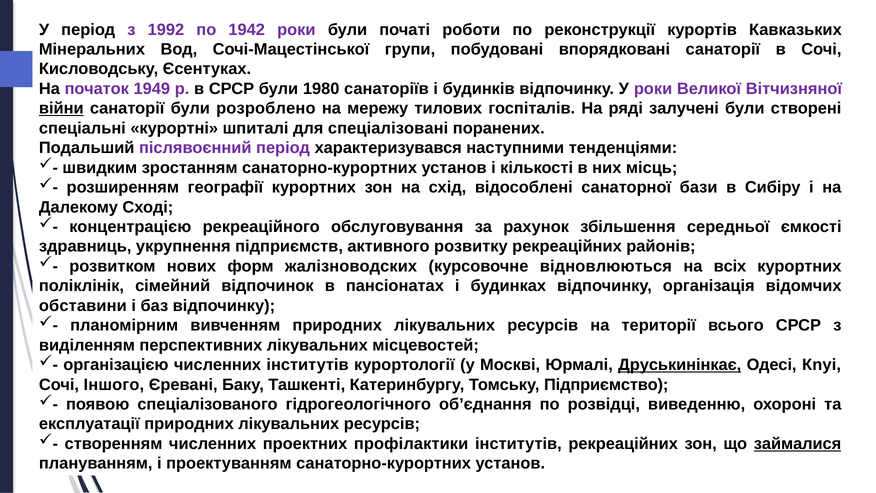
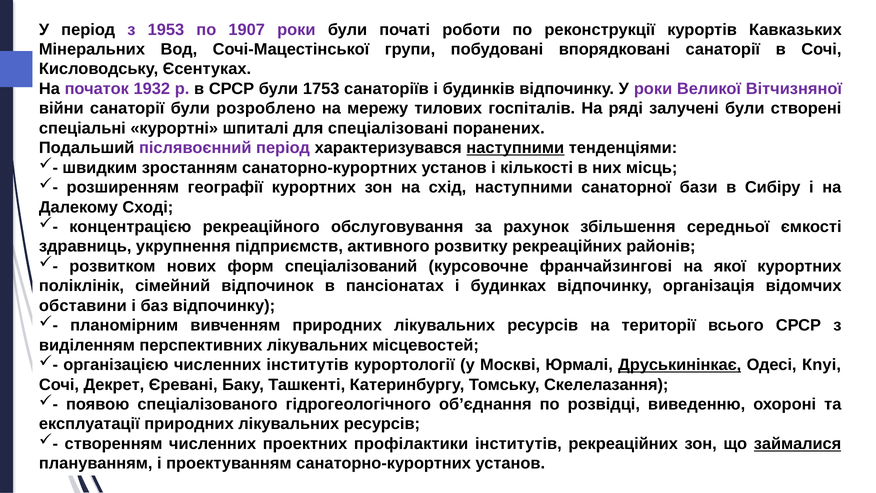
1992: 1992 -> 1953
1942: 1942 -> 1907
1949: 1949 -> 1932
1980: 1980 -> 1753
війни underline: present -> none
наступними at (515, 148) underline: none -> present
схід відособлені: відособлені -> наступними
жалізноводских: жалізноводских -> спеціалізований
відновлюються: відновлюються -> франчайзингові
всіх: всіх -> якої
Іншого: Іншого -> Декрет
Підприємство: Підприємство -> Скелелазання
